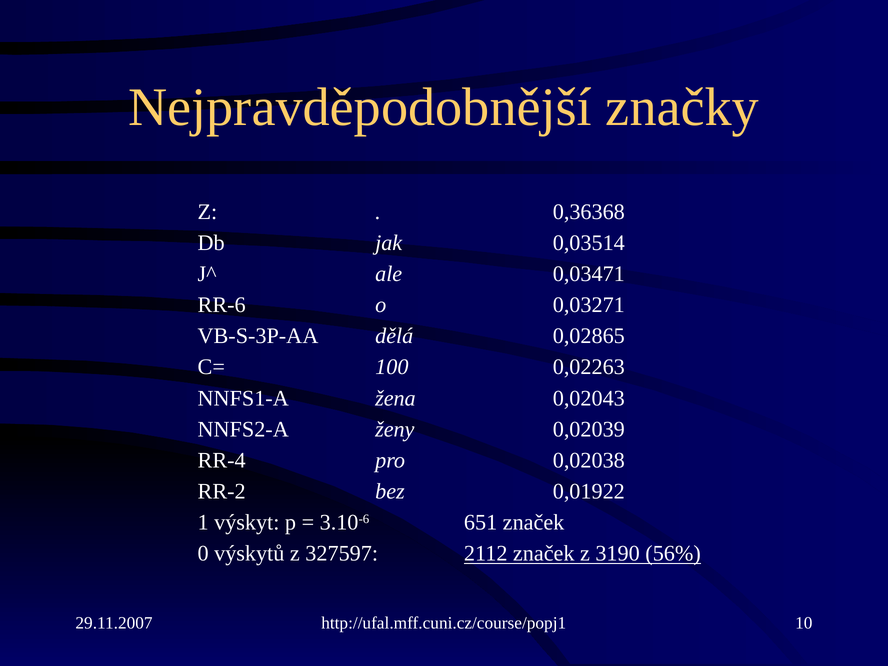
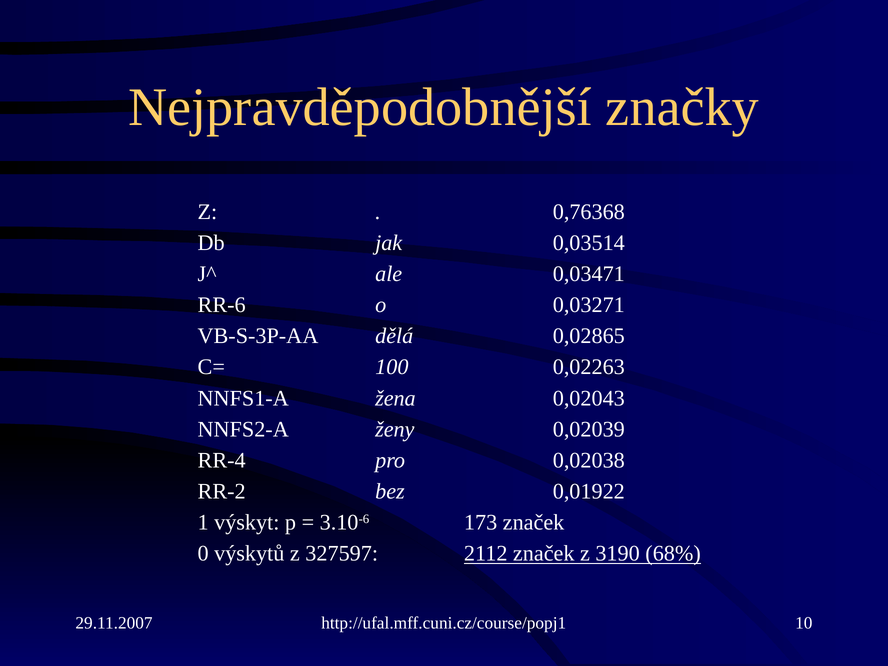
0,36368: 0,36368 -> 0,76368
651: 651 -> 173
56%: 56% -> 68%
